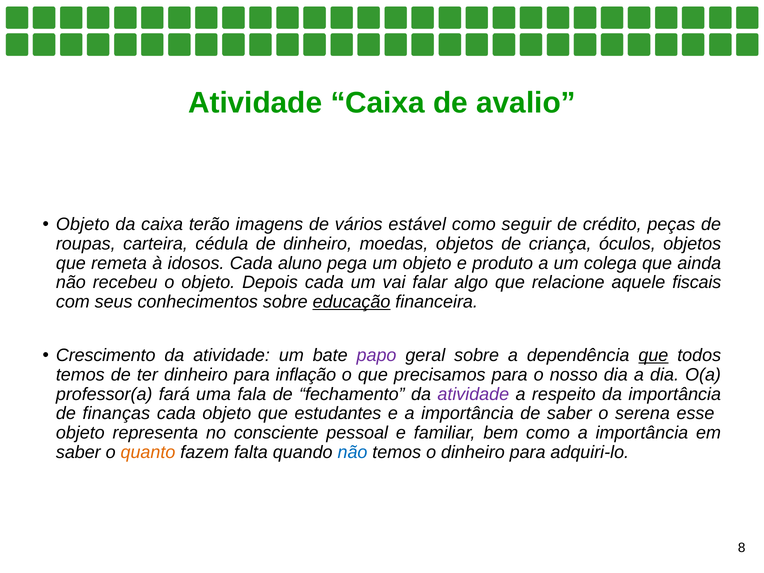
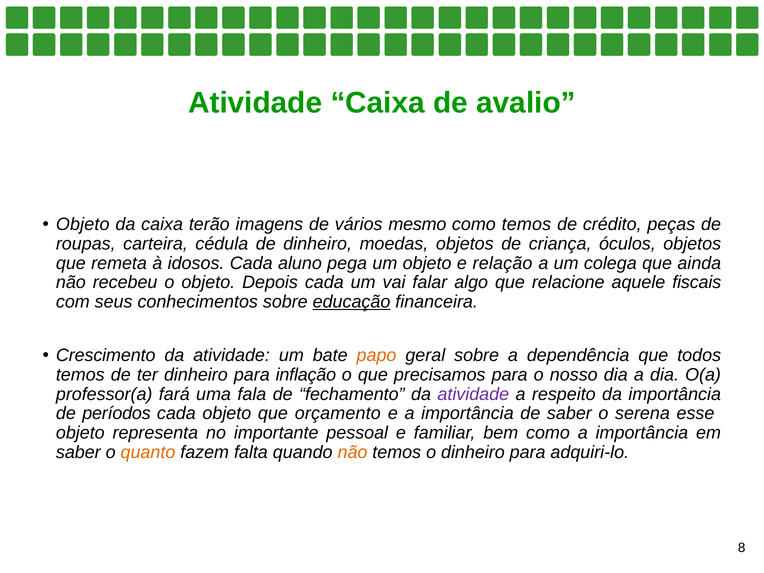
estável: estável -> mesmo
como seguir: seguir -> temos
produto: produto -> relação
papo colour: purple -> orange
que at (653, 355) underline: present -> none
finanças: finanças -> períodos
estudantes: estudantes -> orçamento
consciente: consciente -> importante
não at (352, 452) colour: blue -> orange
